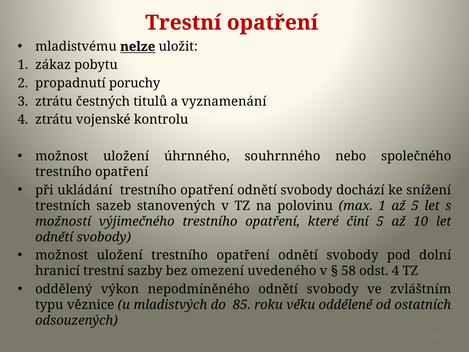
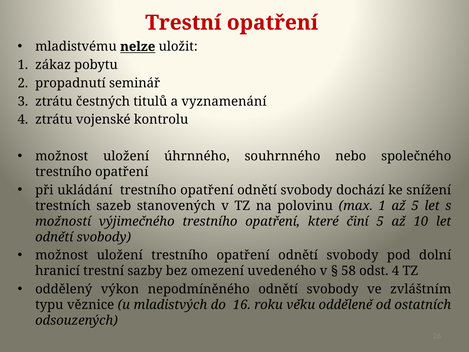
poruchy: poruchy -> seminář
85: 85 -> 16
